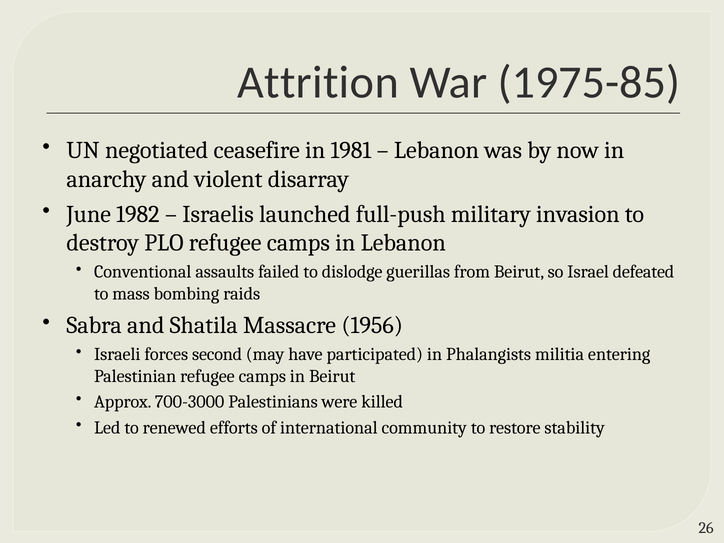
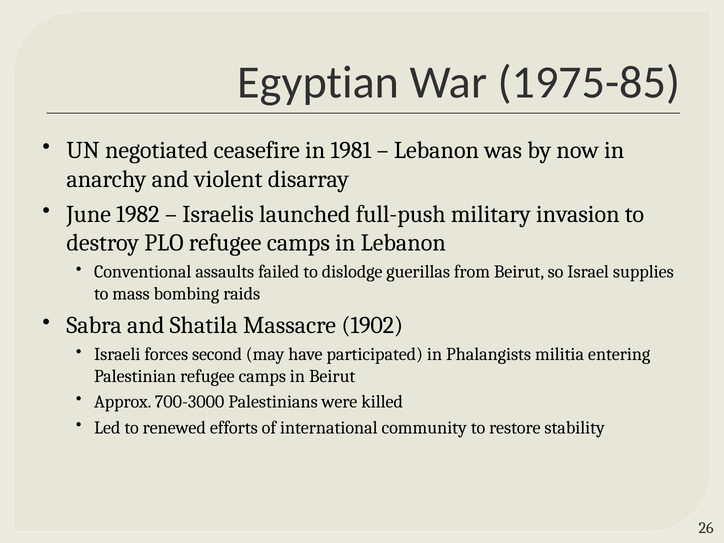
Attrition: Attrition -> Egyptian
defeated: defeated -> supplies
1956: 1956 -> 1902
